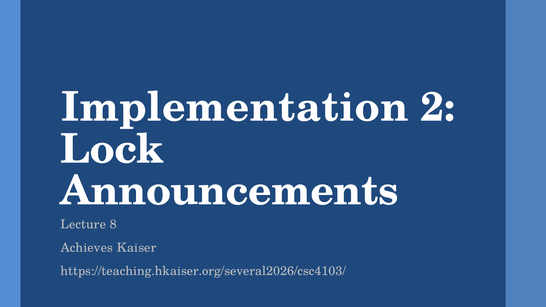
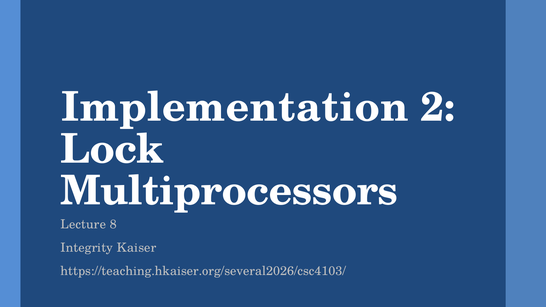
Announcements: Announcements -> Multiprocessors
Achieves: Achieves -> Integrity
